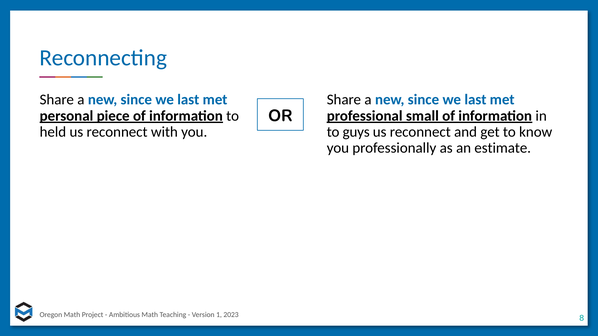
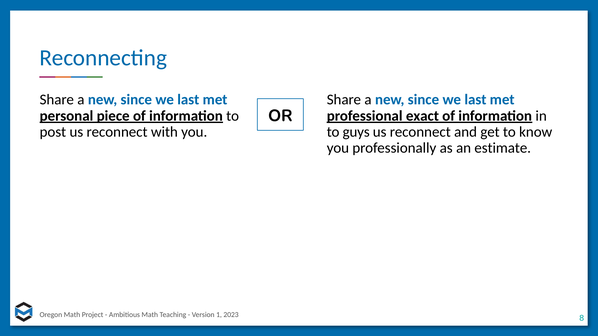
small: small -> exact
held: held -> post
